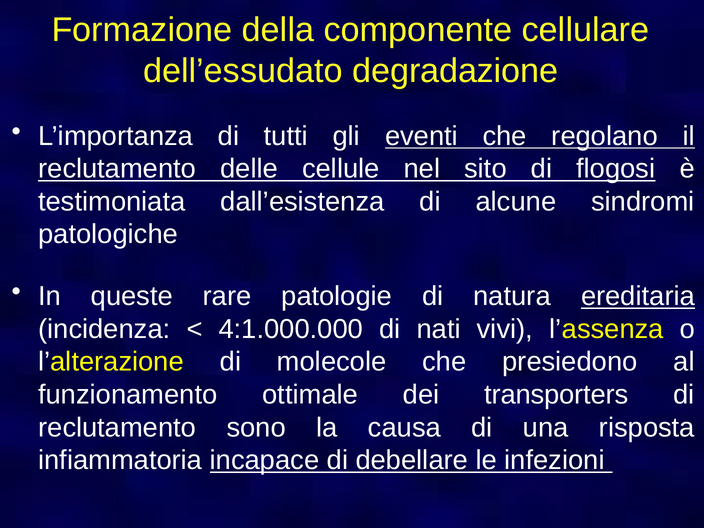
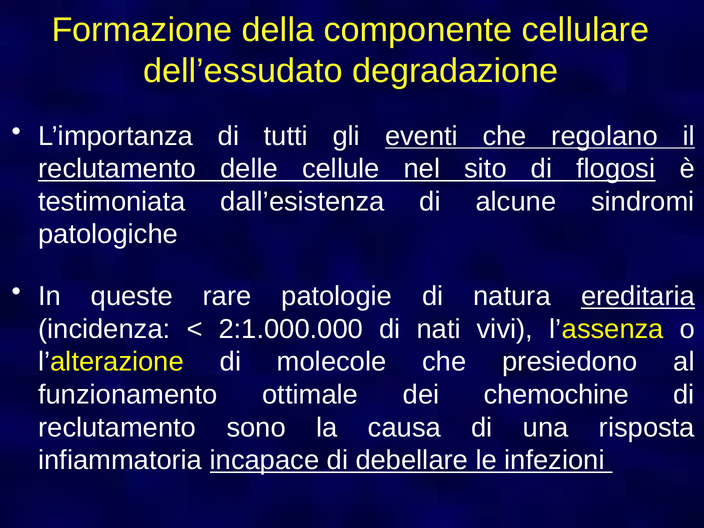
4:1.000.000: 4:1.000.000 -> 2:1.000.000
transporters: transporters -> chemochine
